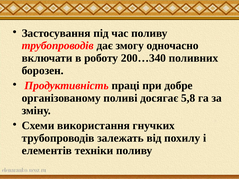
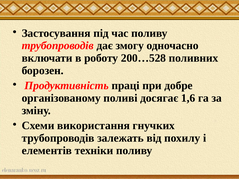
200…340: 200…340 -> 200…528
5,8: 5,8 -> 1,6
